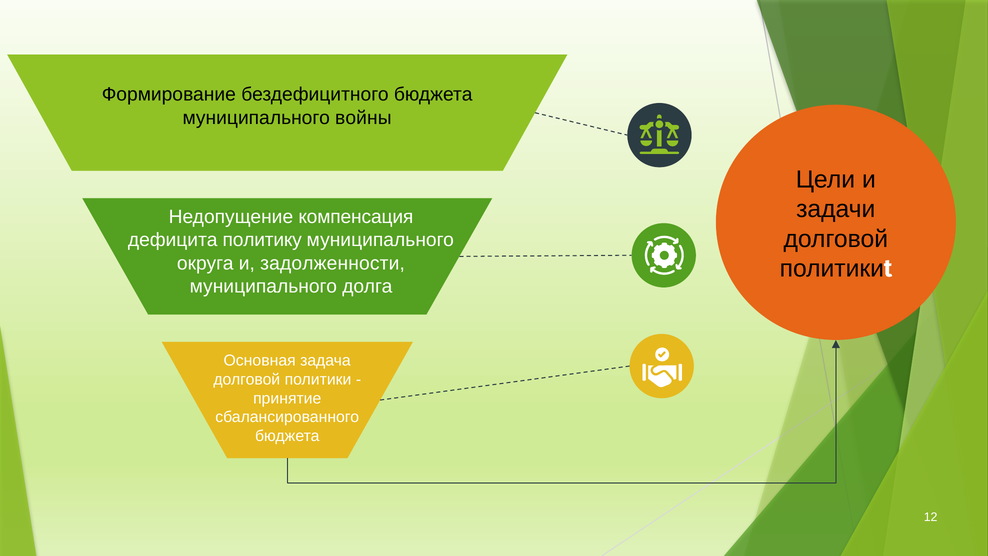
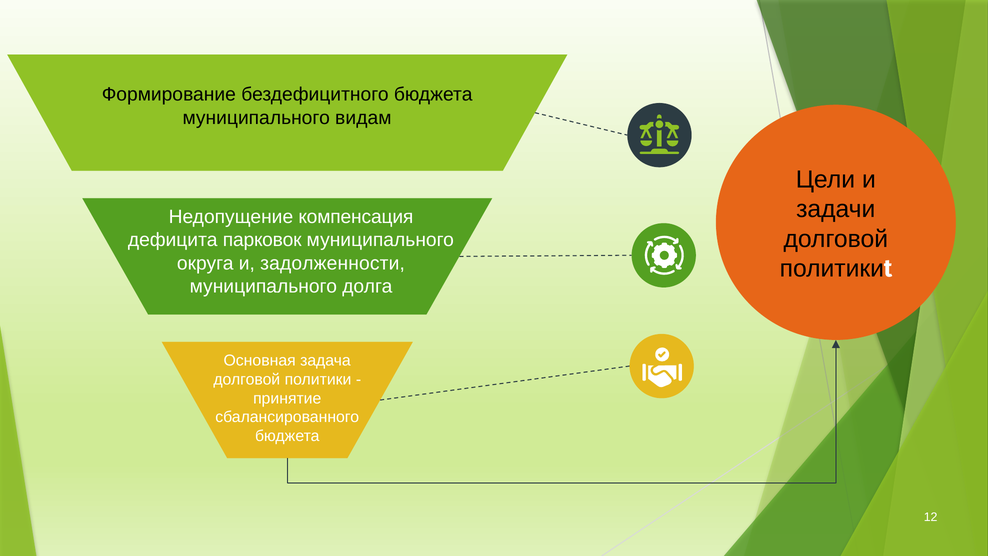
войны: войны -> видам
политику: политику -> парковок
